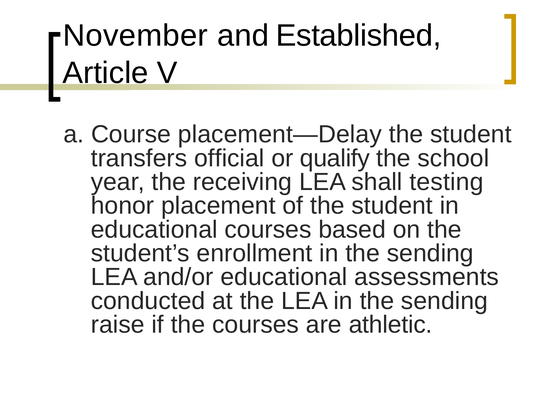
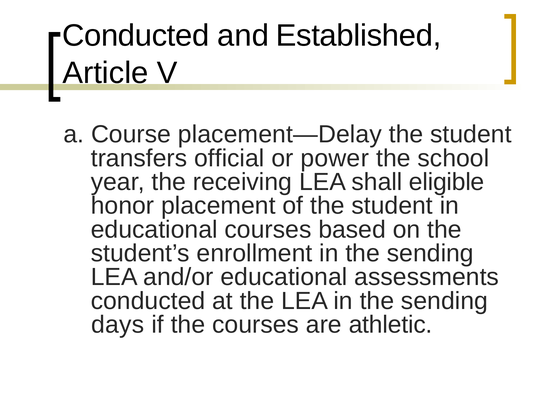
November at (135, 36): November -> Conducted
qualify: qualify -> power
testing: testing -> eligible
raise: raise -> days
